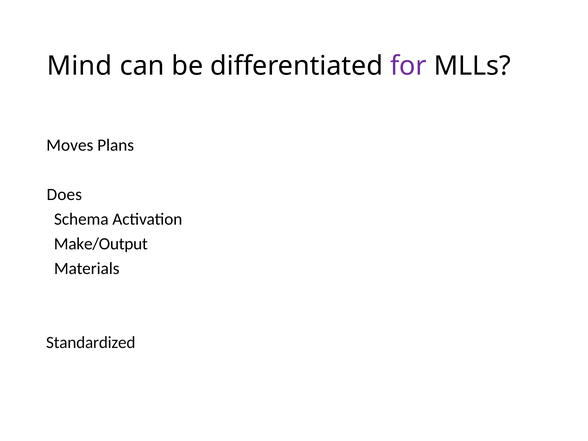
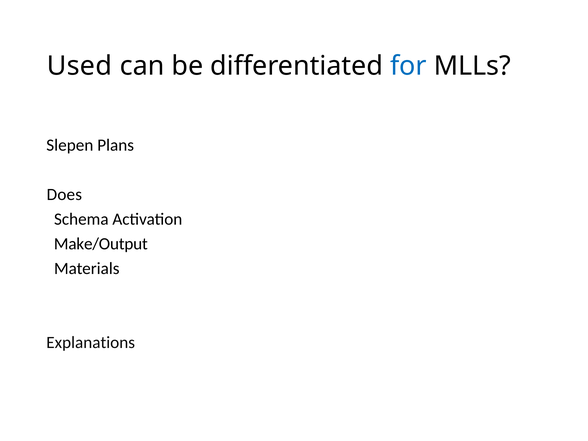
Mind: Mind -> Used
for colour: purple -> blue
Moves: Moves -> Slepen
Standardized: Standardized -> Explanations
